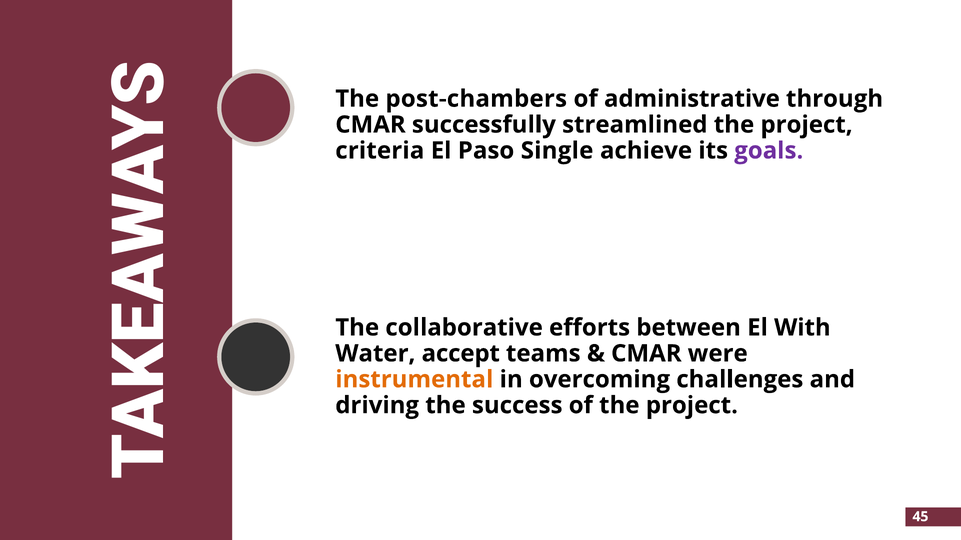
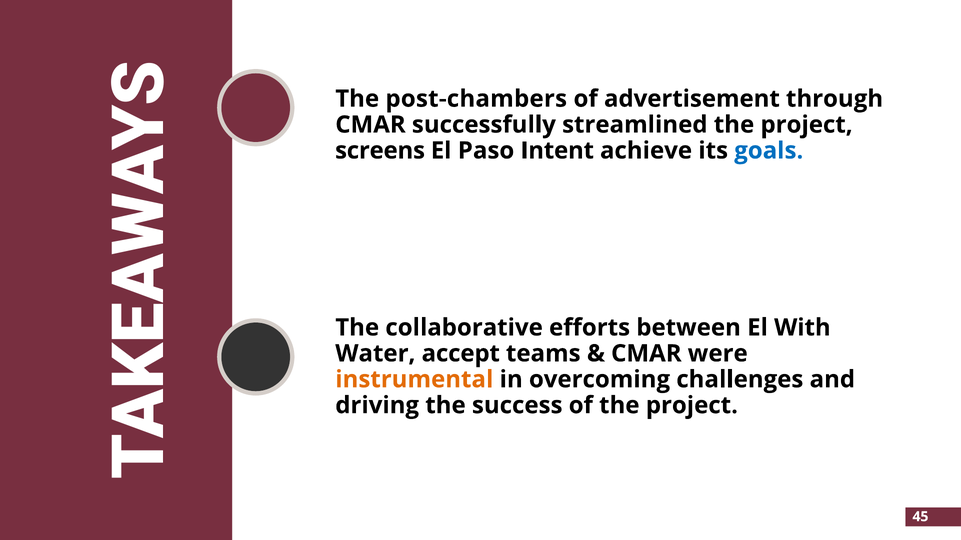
administrative: administrative -> advertisement
criteria: criteria -> screens
Single: Single -> Intent
goals colour: purple -> blue
